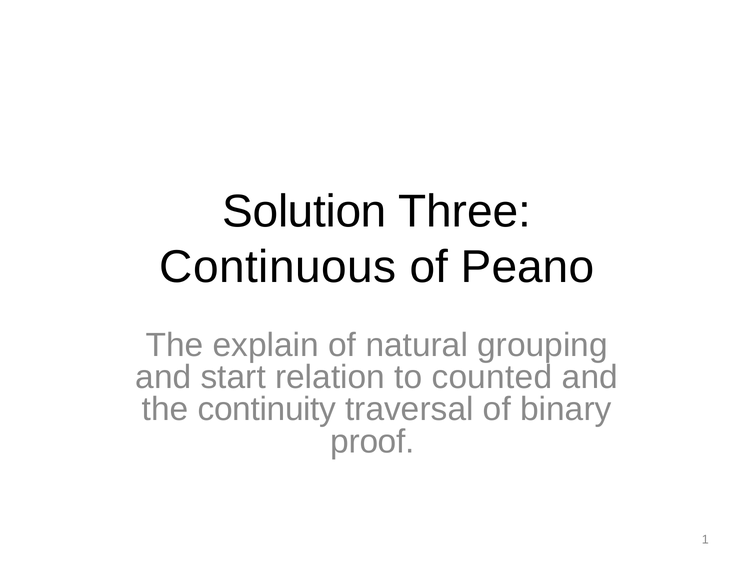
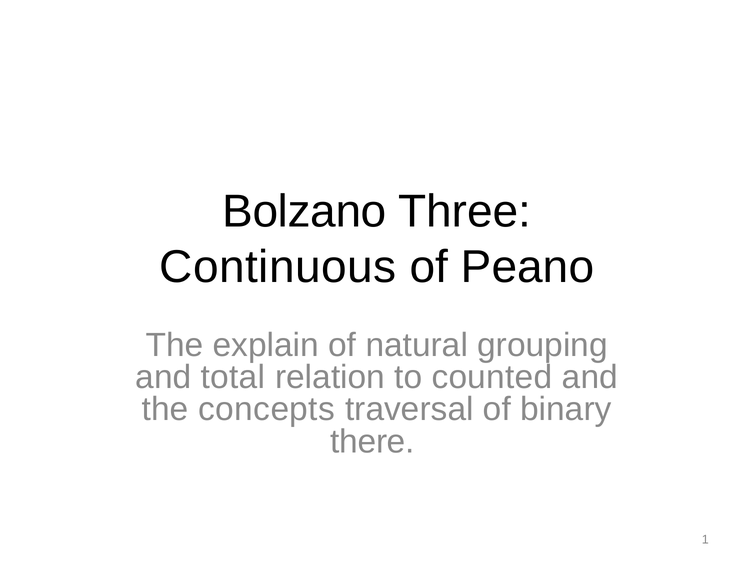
Solution: Solution -> Bolzano
start: start -> total
continuity: continuity -> concepts
proof: proof -> there
